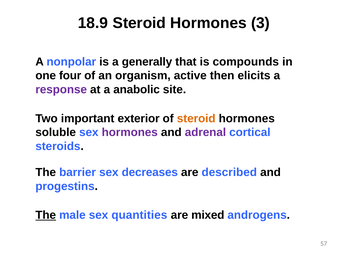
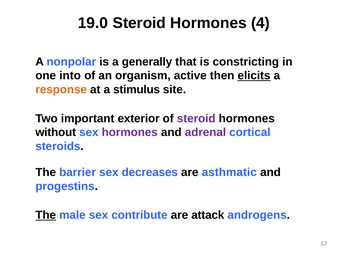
18.9: 18.9 -> 19.0
3: 3 -> 4
compounds: compounds -> constricting
four: four -> into
elicits underline: none -> present
response colour: purple -> orange
anabolic: anabolic -> stimulus
steroid at (196, 118) colour: orange -> purple
soluble: soluble -> without
described: described -> asthmatic
quantities: quantities -> contribute
mixed: mixed -> attack
